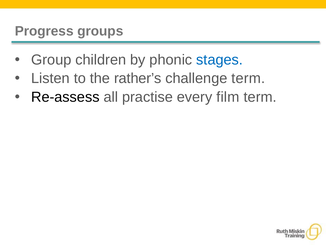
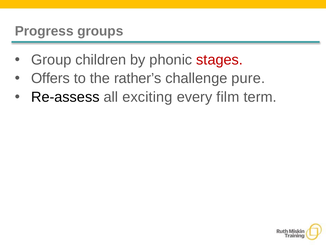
stages colour: blue -> red
Listen: Listen -> Offers
challenge term: term -> pure
practise: practise -> exciting
